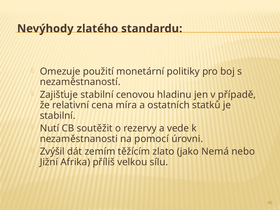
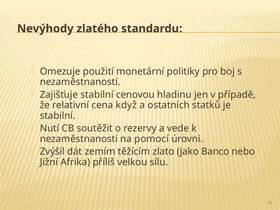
míra: míra -> když
Nemá: Nemá -> Banco
